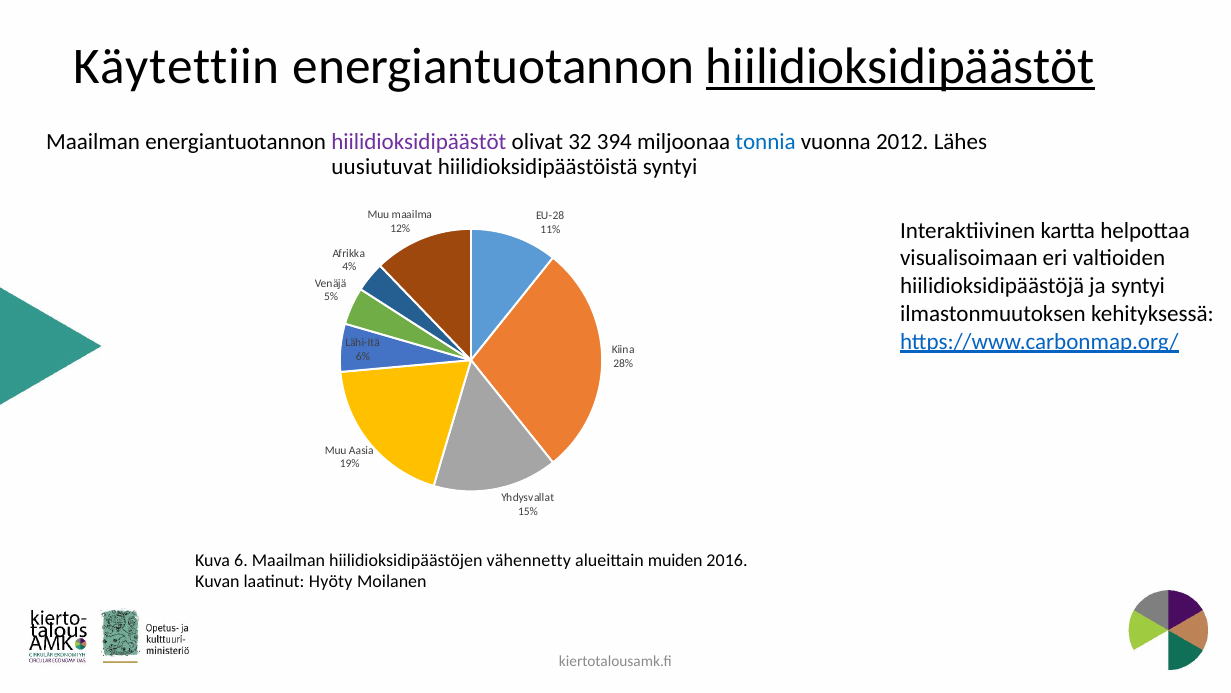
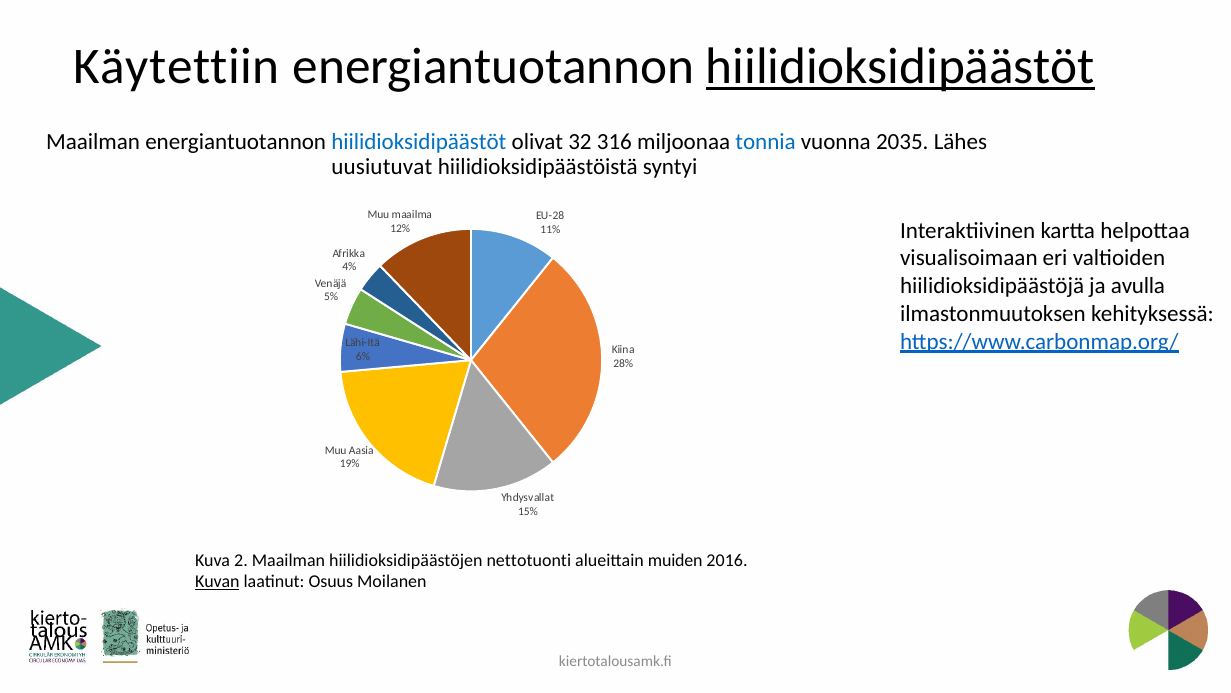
hiilidioksidipäästöt at (419, 141) colour: purple -> blue
394: 394 -> 316
2012: 2012 -> 2035
ja syntyi: syntyi -> avulla
6: 6 -> 2
vähennetty: vähennetty -> nettotuonti
Kuvan underline: none -> present
Hyöty: Hyöty -> Osuus
